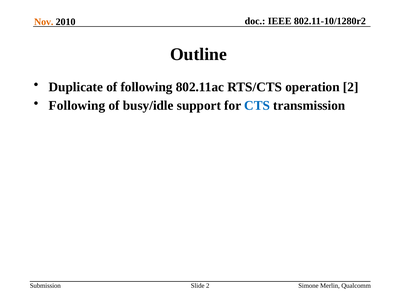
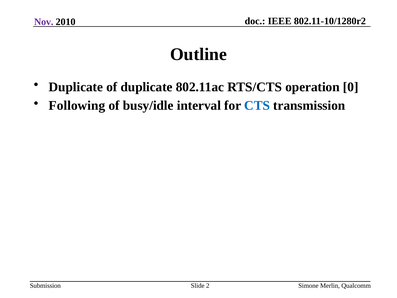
Nov colour: orange -> purple
of following: following -> duplicate
operation 2: 2 -> 0
support: support -> interval
